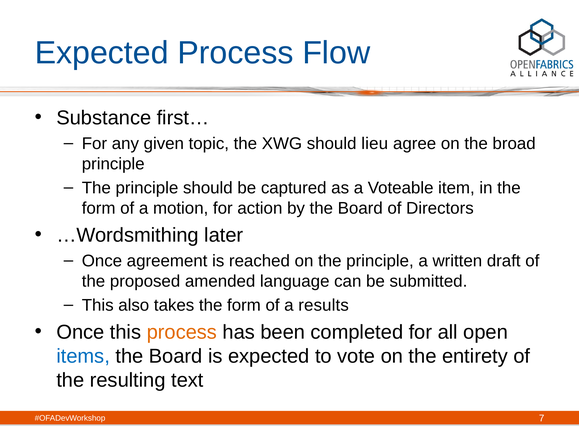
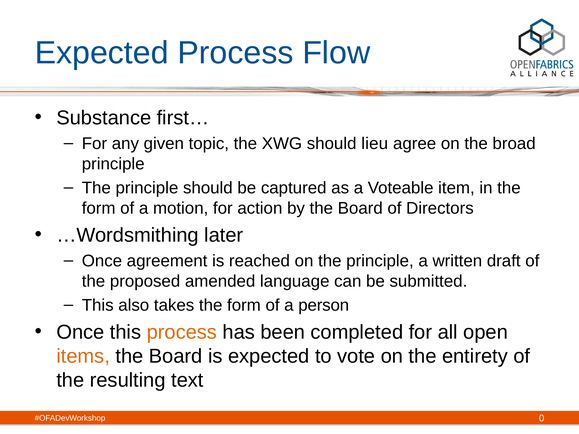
results: results -> person
items colour: blue -> orange
7: 7 -> 0
